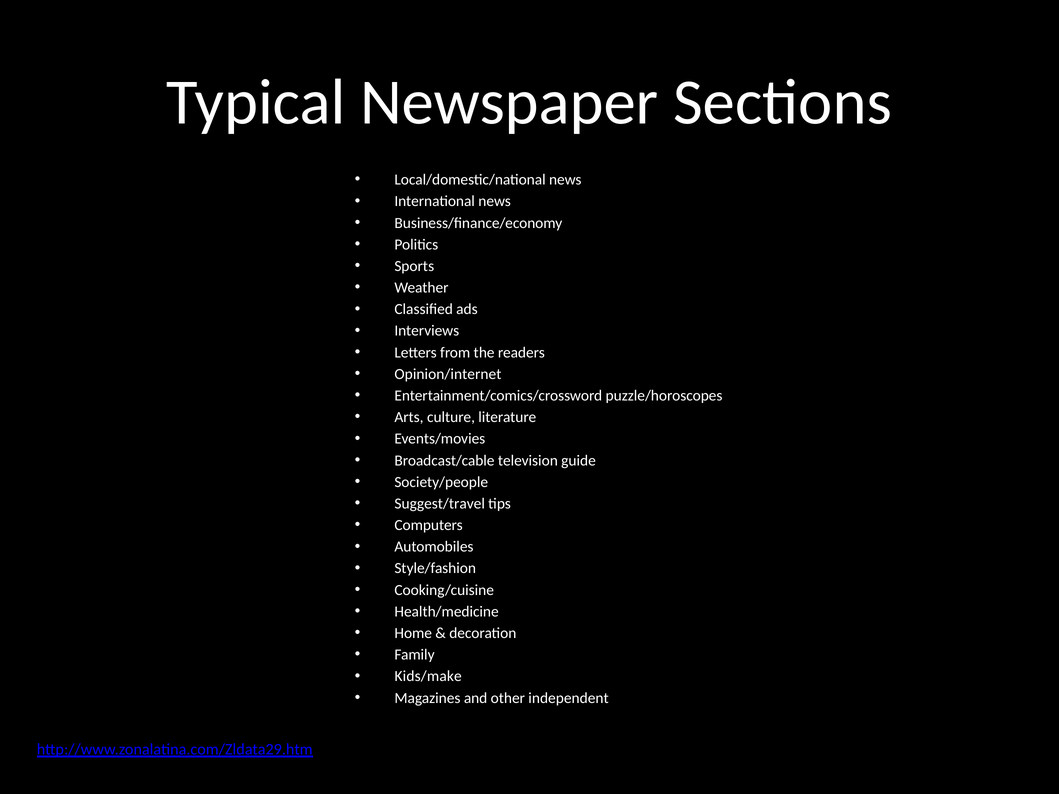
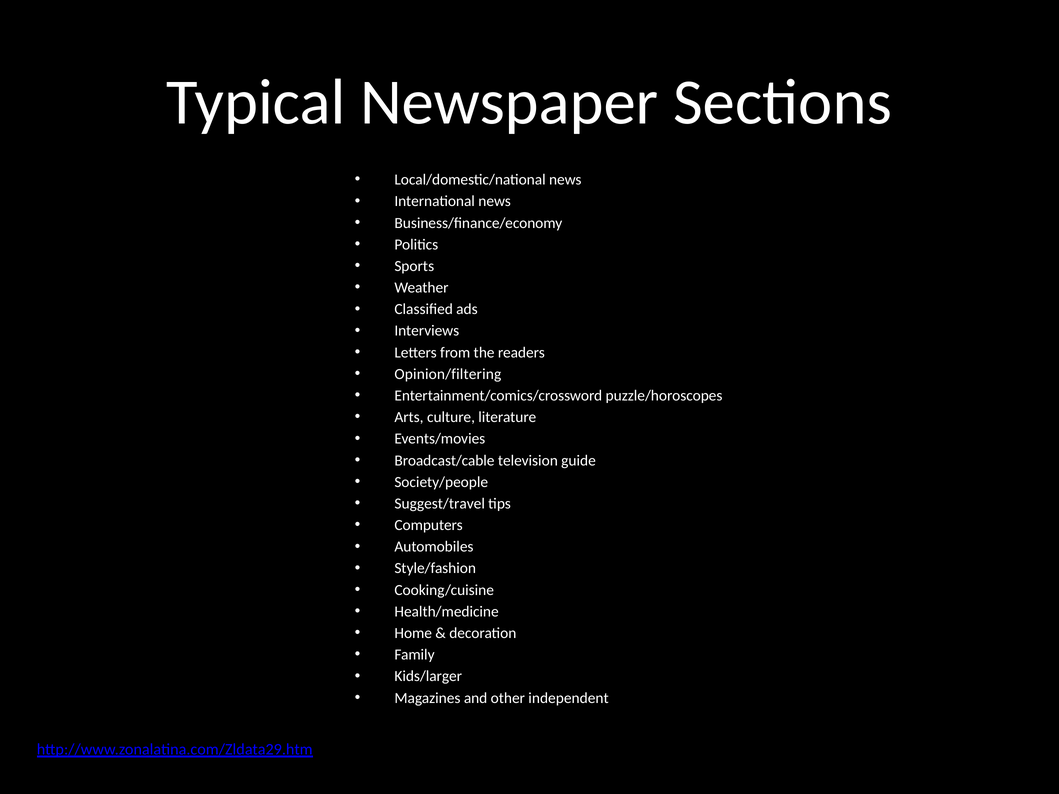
Opinion/internet: Opinion/internet -> Opinion/filtering
Kids/make: Kids/make -> Kids/larger
